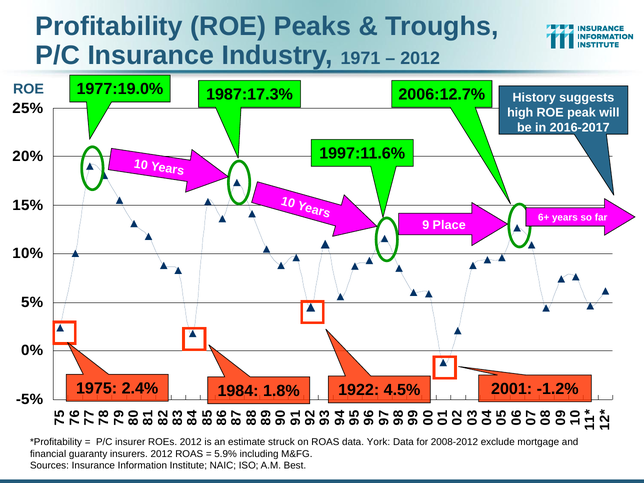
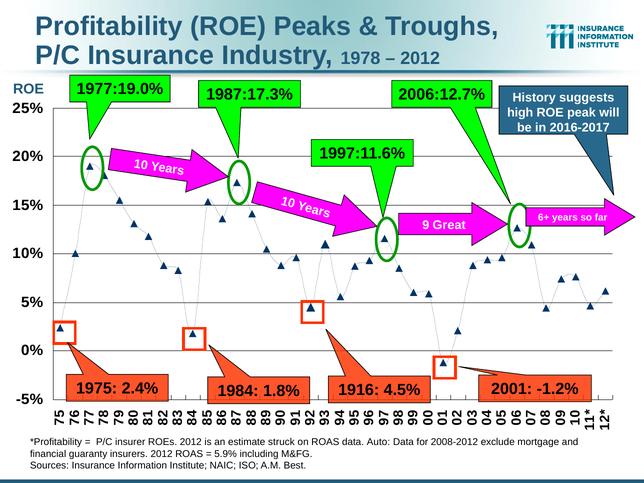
1971: 1971 -> 1978
Place: Place -> Great
1922: 1922 -> 1916
York: York -> Auto
